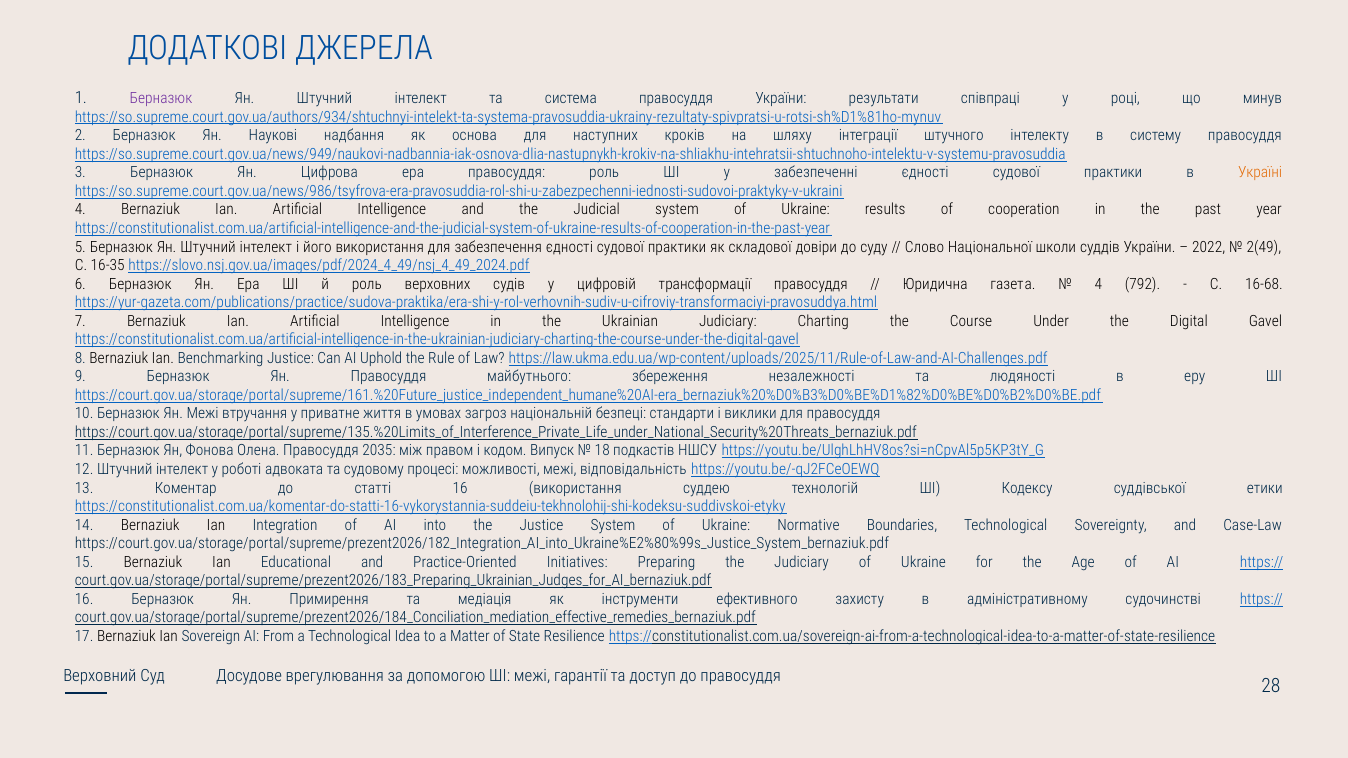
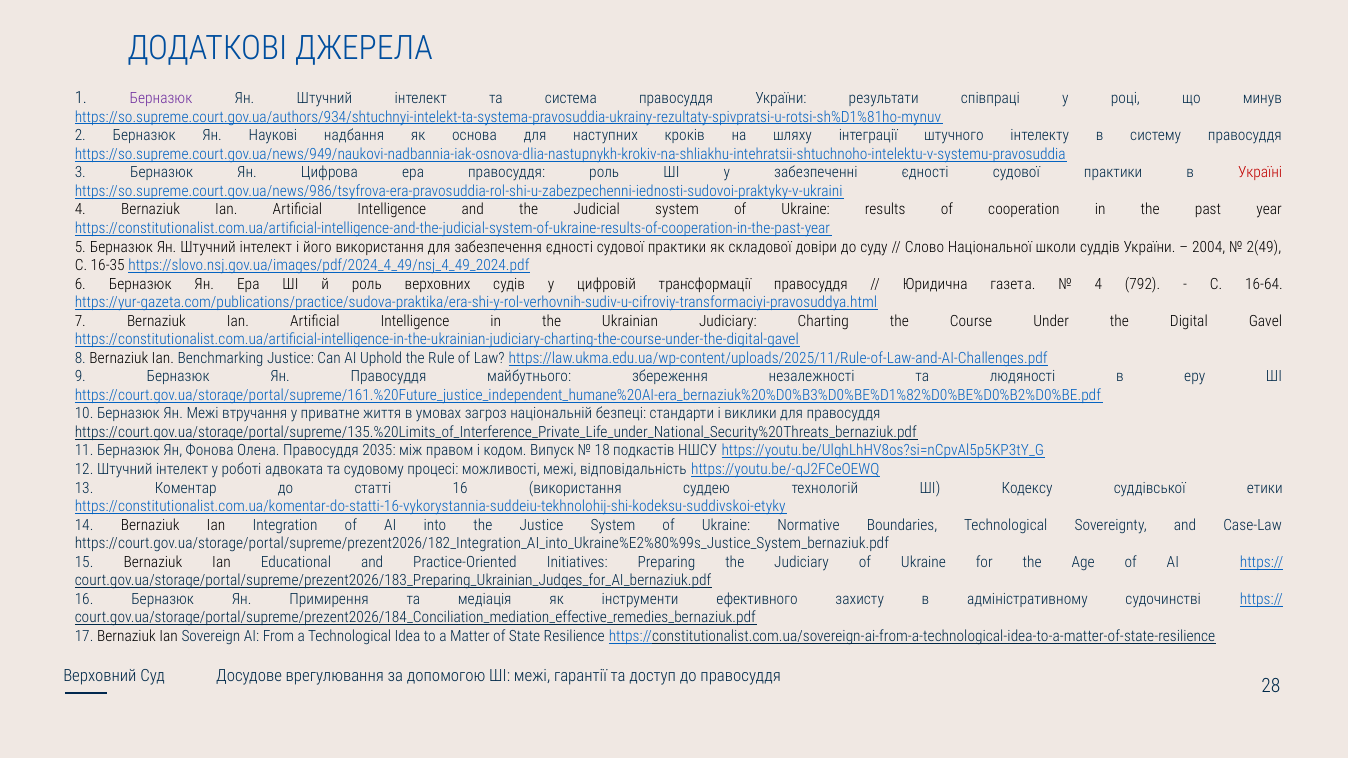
Україні colour: orange -> red
2022: 2022 -> 2004
16-68: 16-68 -> 16-64
